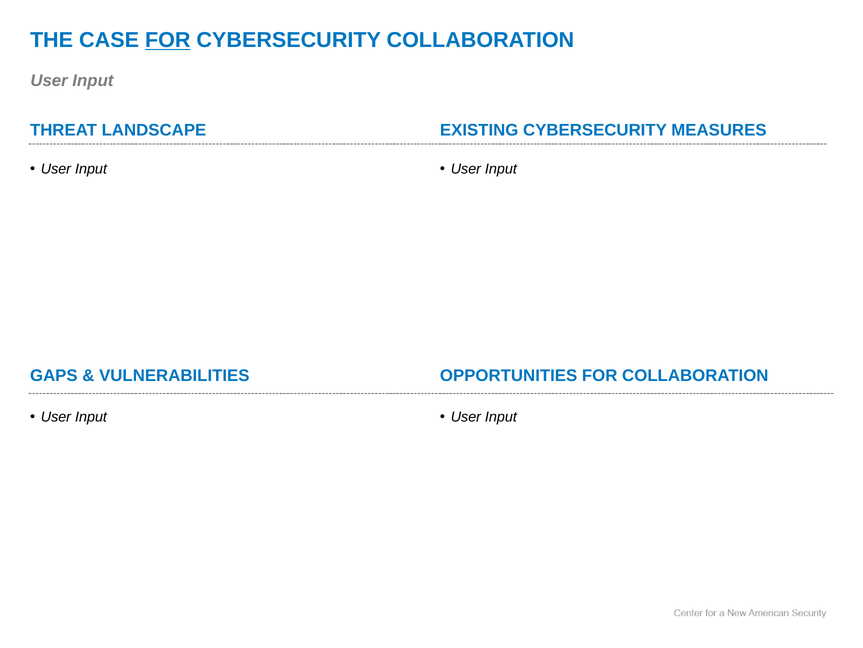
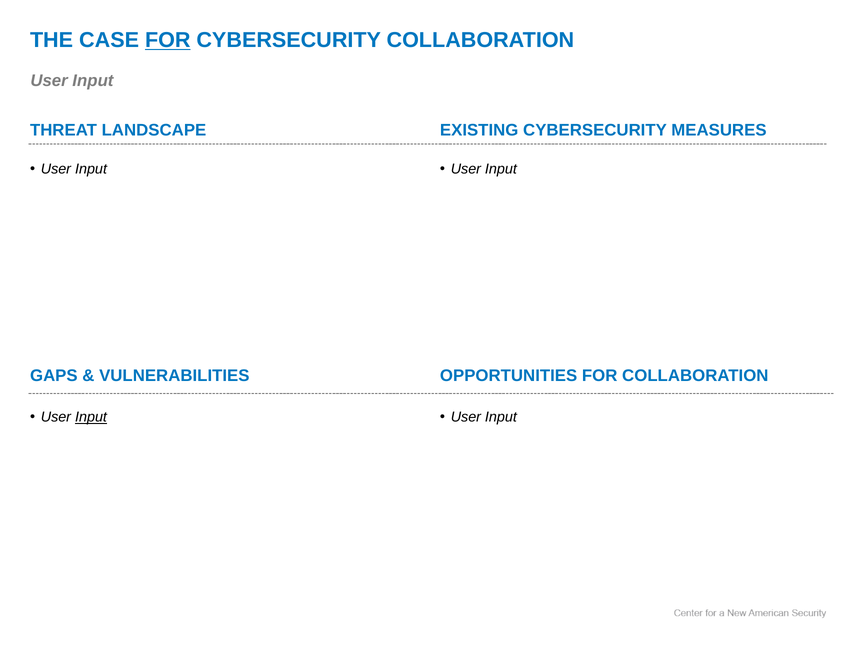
Input at (91, 417) underline: none -> present
